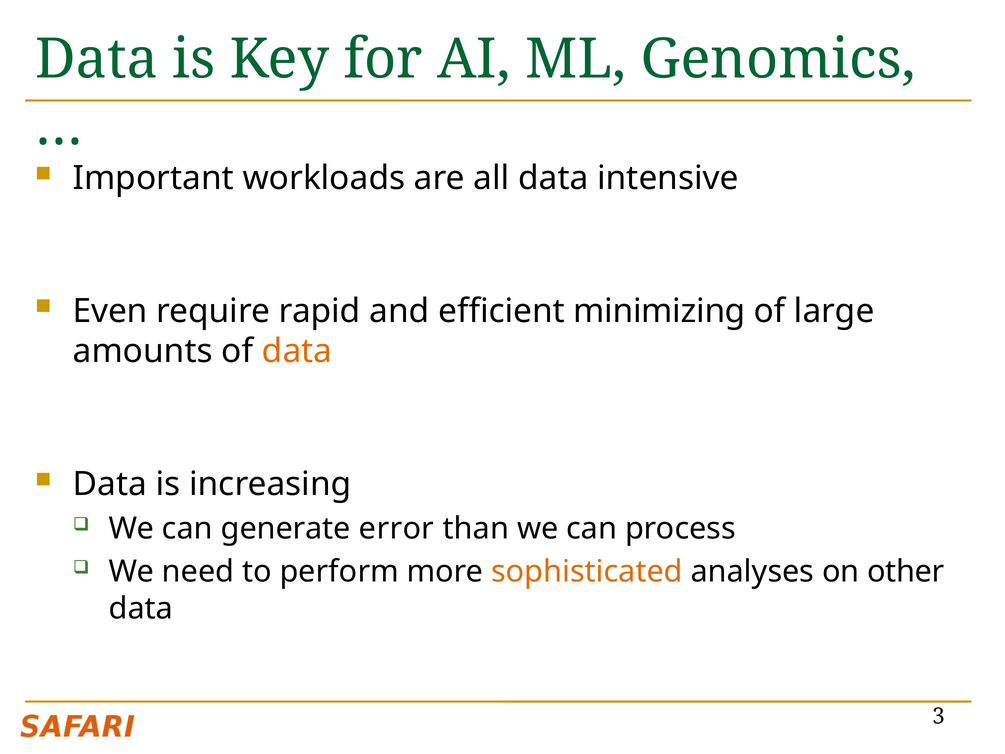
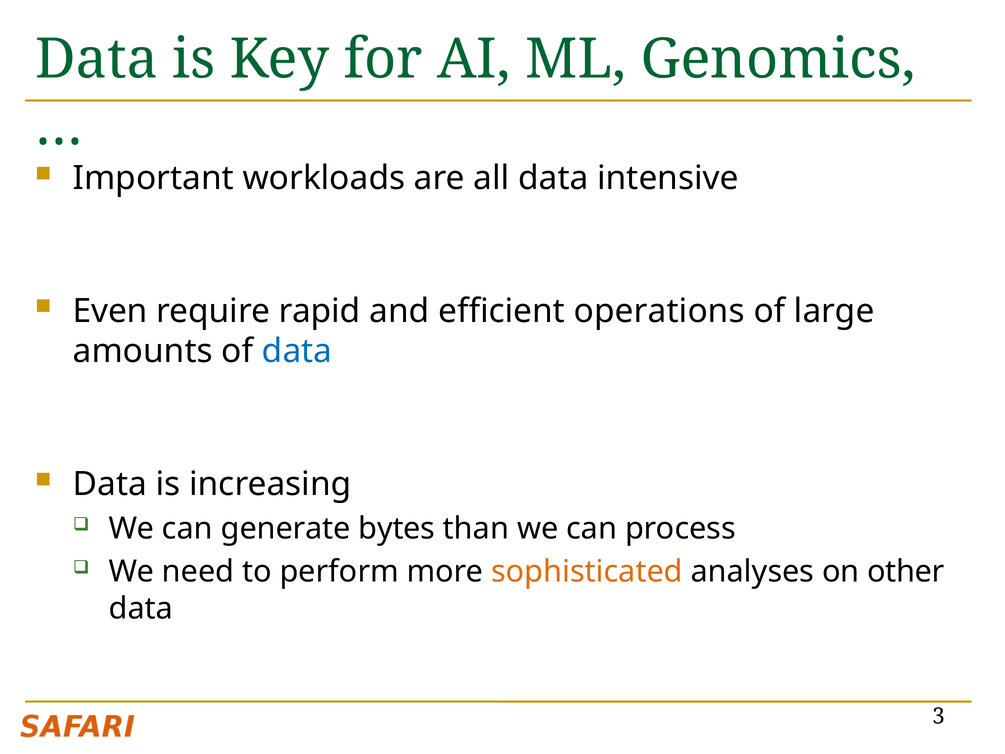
minimizing: minimizing -> operations
data at (297, 351) colour: orange -> blue
error: error -> bytes
